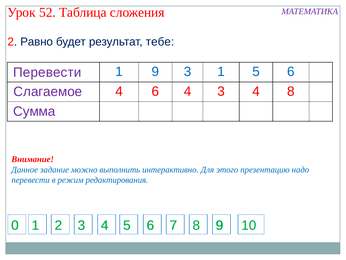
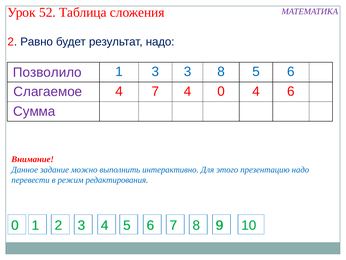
результат тебе: тебе -> надо
1 9: 9 -> 3
3 1: 1 -> 8
Перевести at (47, 72): Перевести -> Позволило
6 at (155, 91): 6 -> 7
4 3: 3 -> 0
8 at (291, 91): 8 -> 6
